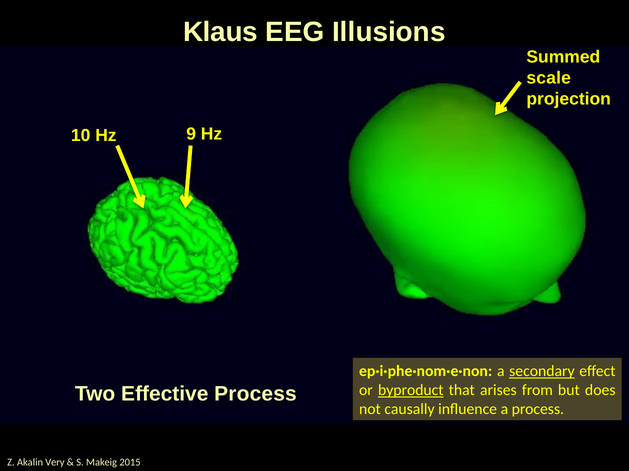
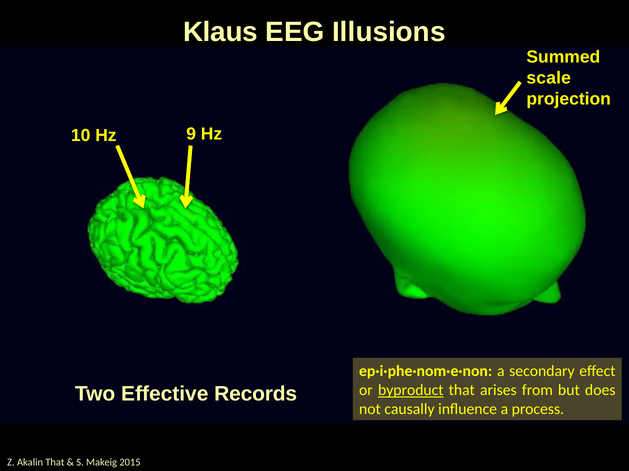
secondary underline: present -> none
Effective Process: Process -> Records
Akalin Very: Very -> That
